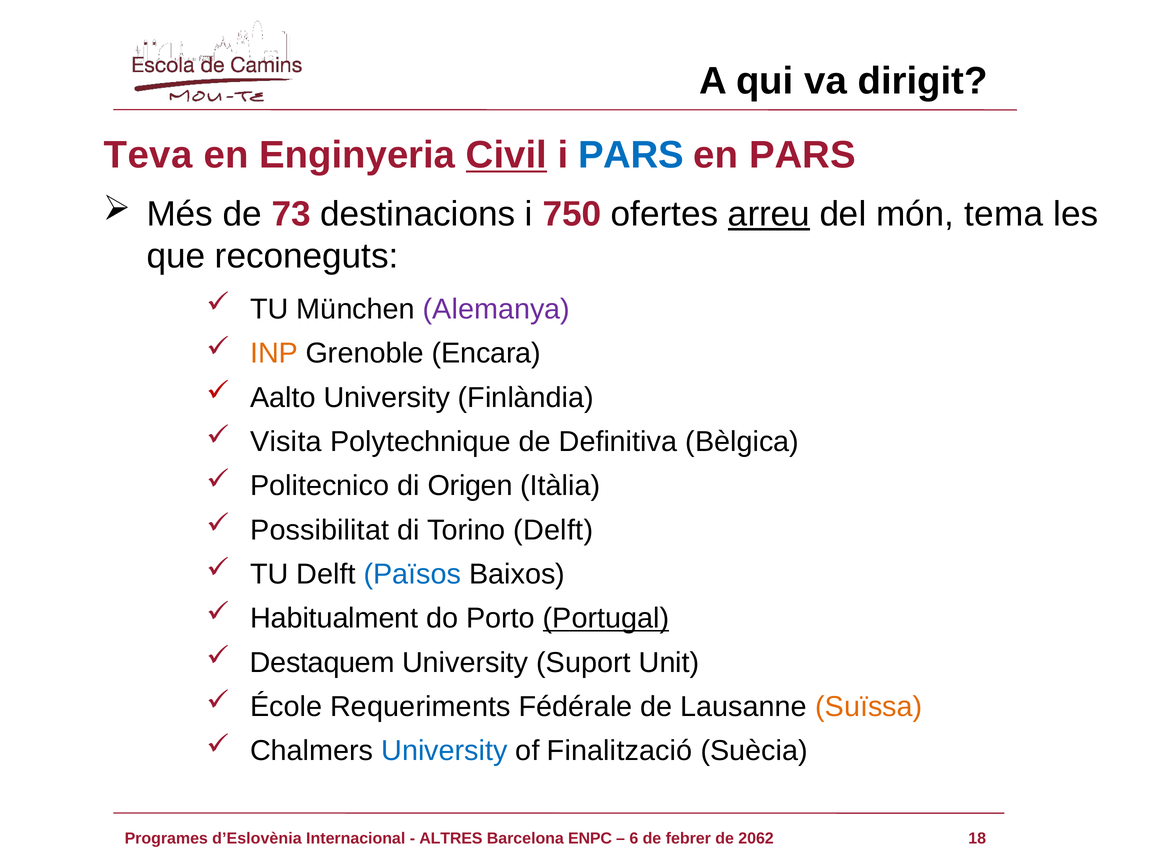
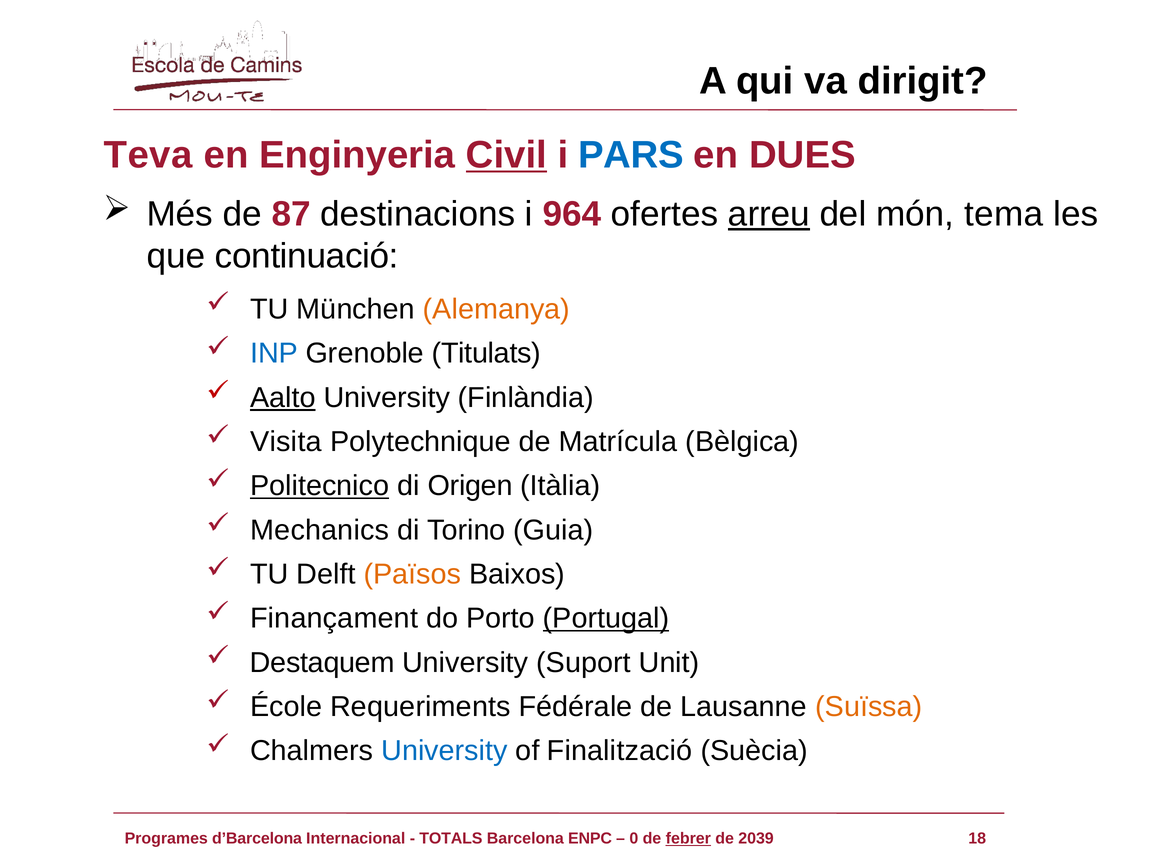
en PARS: PARS -> DUES
73: 73 -> 87
750: 750 -> 964
reconeguts: reconeguts -> continuació
Alemanya colour: purple -> orange
INP colour: orange -> blue
Encara: Encara -> Titulats
Aalto underline: none -> present
Definitiva: Definitiva -> Matrícula
Politecnico underline: none -> present
Possibilitat: Possibilitat -> Mechanics
Torino Delft: Delft -> Guia
Països colour: blue -> orange
Habitualment: Habitualment -> Finançament
d’Eslovènia: d’Eslovènia -> d’Barcelona
ALTRES: ALTRES -> TOTALS
6: 6 -> 0
febrer underline: none -> present
2062: 2062 -> 2039
